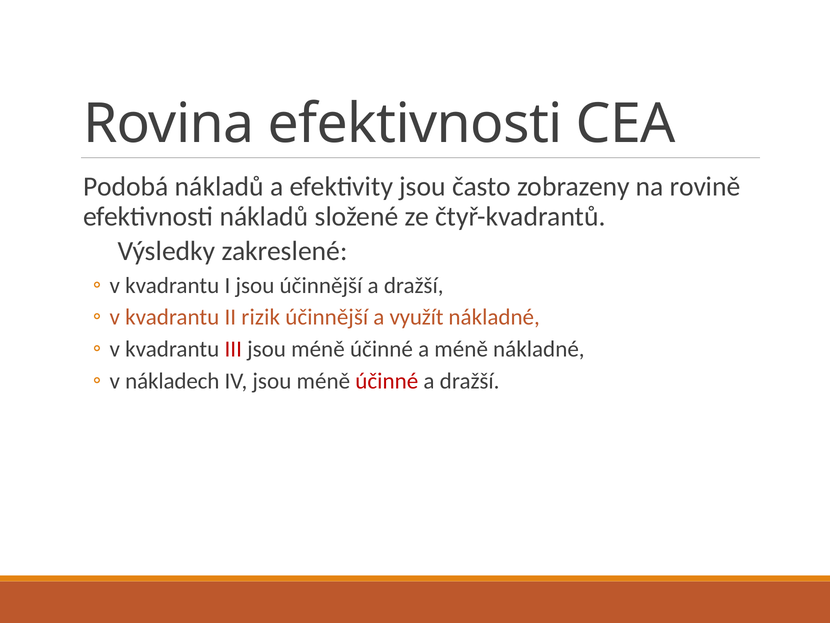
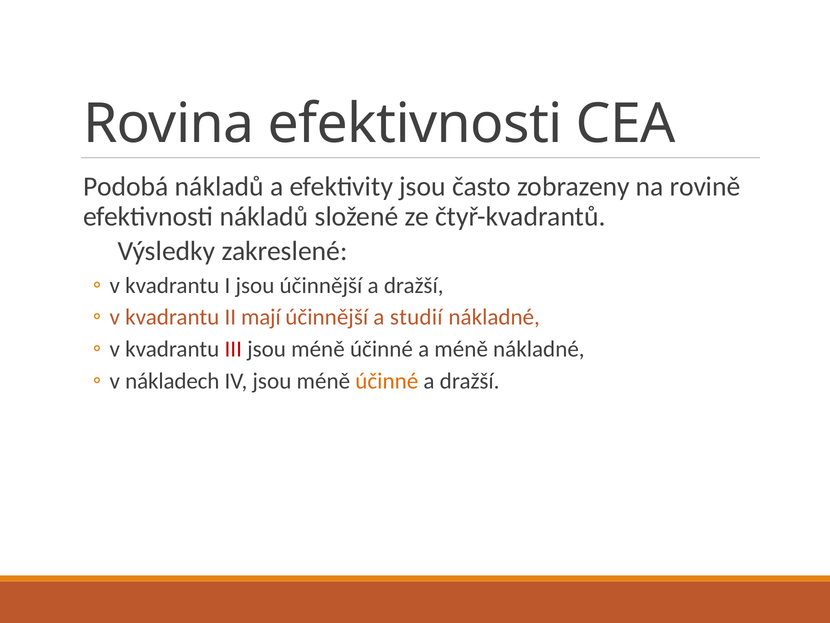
rizik: rizik -> mají
využít: využít -> studií
účinné at (387, 381) colour: red -> orange
